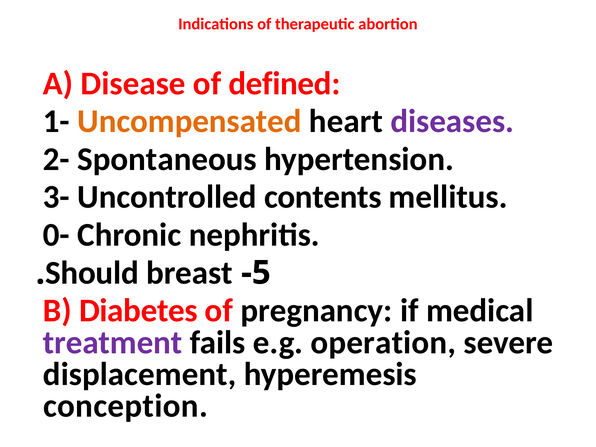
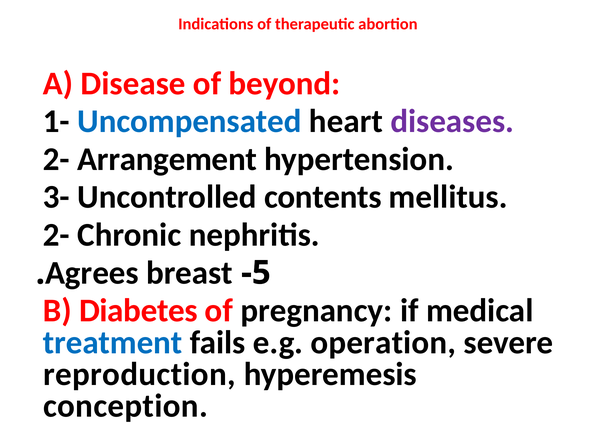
defined: defined -> beyond
Uncompensated colour: orange -> blue
Spontaneous: Spontaneous -> Arrangement
0- at (56, 235): 0- -> 2-
Should: Should -> Agrees
treatment colour: purple -> blue
displacement: displacement -> reproduction
